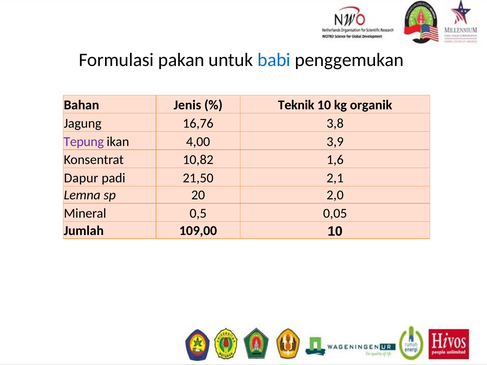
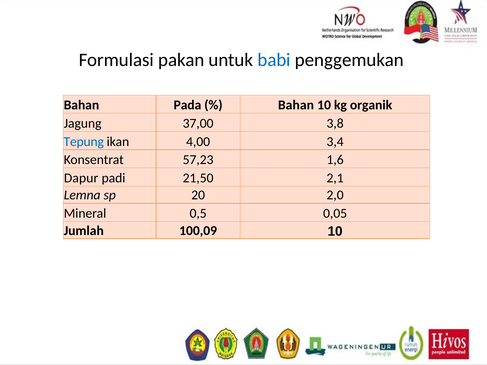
Jenis: Jenis -> Pada
Teknik at (296, 105): Teknik -> Bahan
16,76: 16,76 -> 37,00
Tepung colour: purple -> blue
3,9: 3,9 -> 3,4
10,82: 10,82 -> 57,23
109,00: 109,00 -> 100,09
